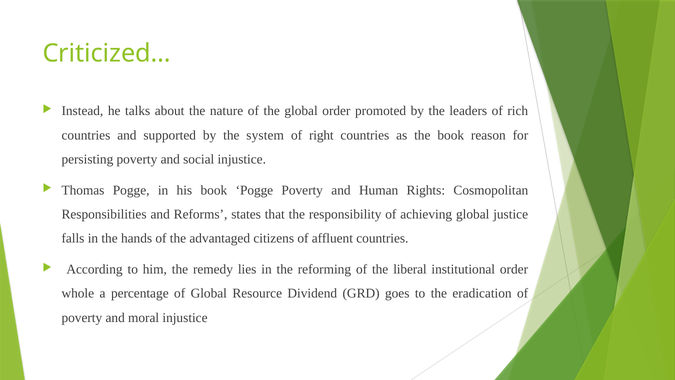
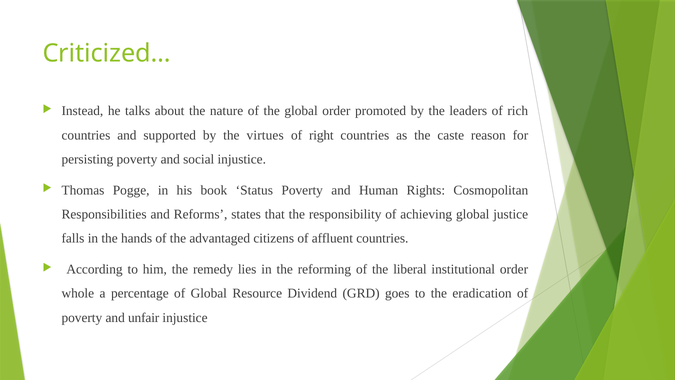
system: system -> virtues
the book: book -> caste
book Pogge: Pogge -> Status
moral: moral -> unfair
